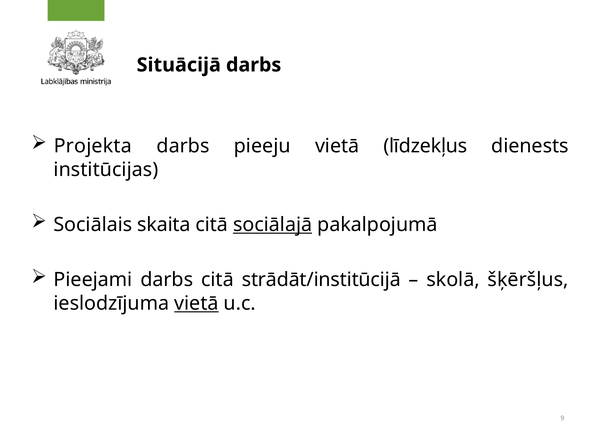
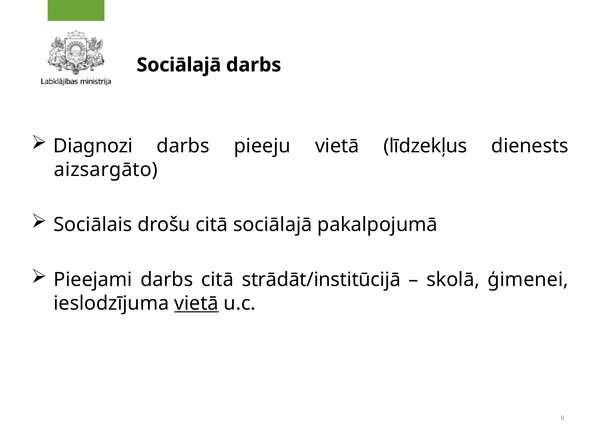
Situācijā at (179, 65): Situācijā -> Sociālajā
Projekta: Projekta -> Diagnozi
institūcijas: institūcijas -> aizsargāto
skaita: skaita -> drošu
sociālajā at (273, 224) underline: present -> none
šķēršļus: šķēršļus -> ģimenei
